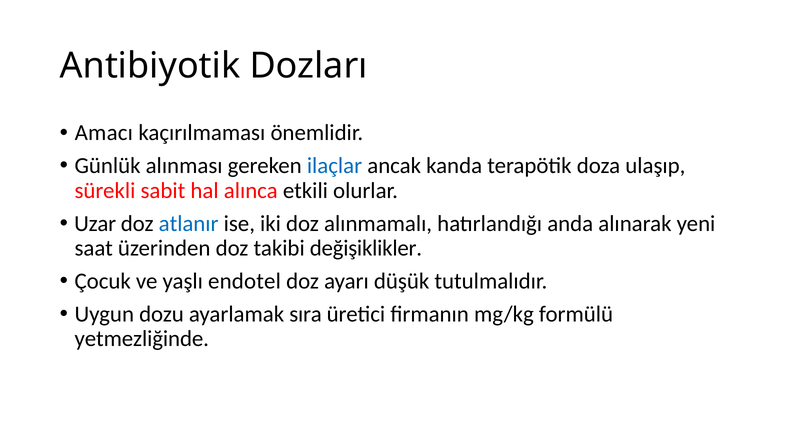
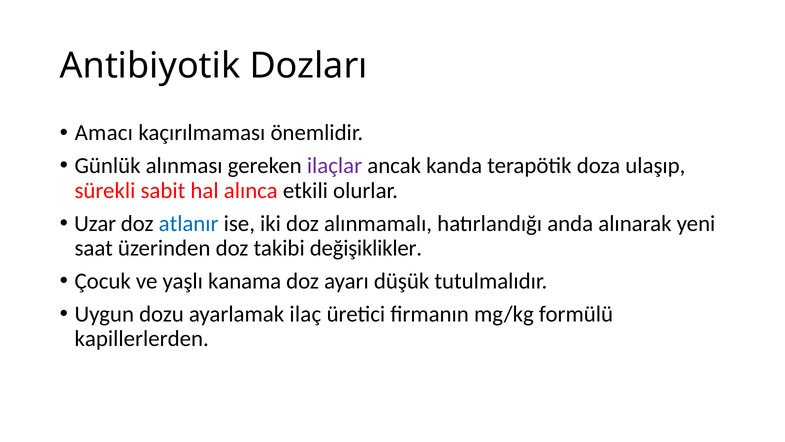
ilaçlar colour: blue -> purple
endotel: endotel -> kanama
sıra: sıra -> ilaç
yetmezliğinde: yetmezliğinde -> kapillerlerden
